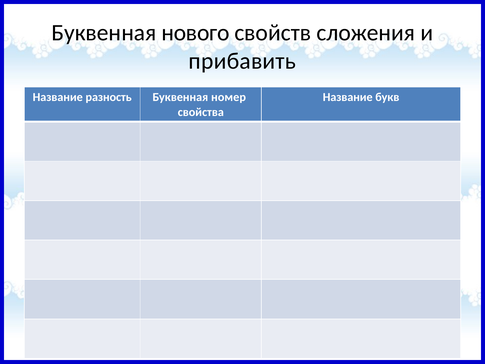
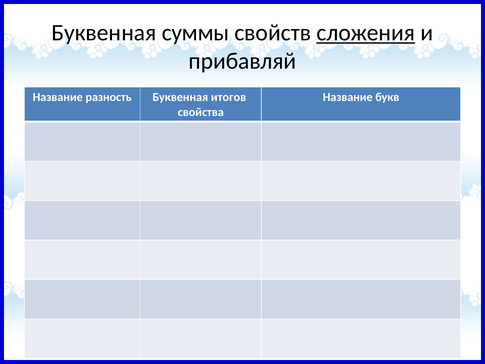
нового: нового -> суммы
сложения underline: none -> present
прибавить: прибавить -> прибавляй
номер: номер -> итогов
